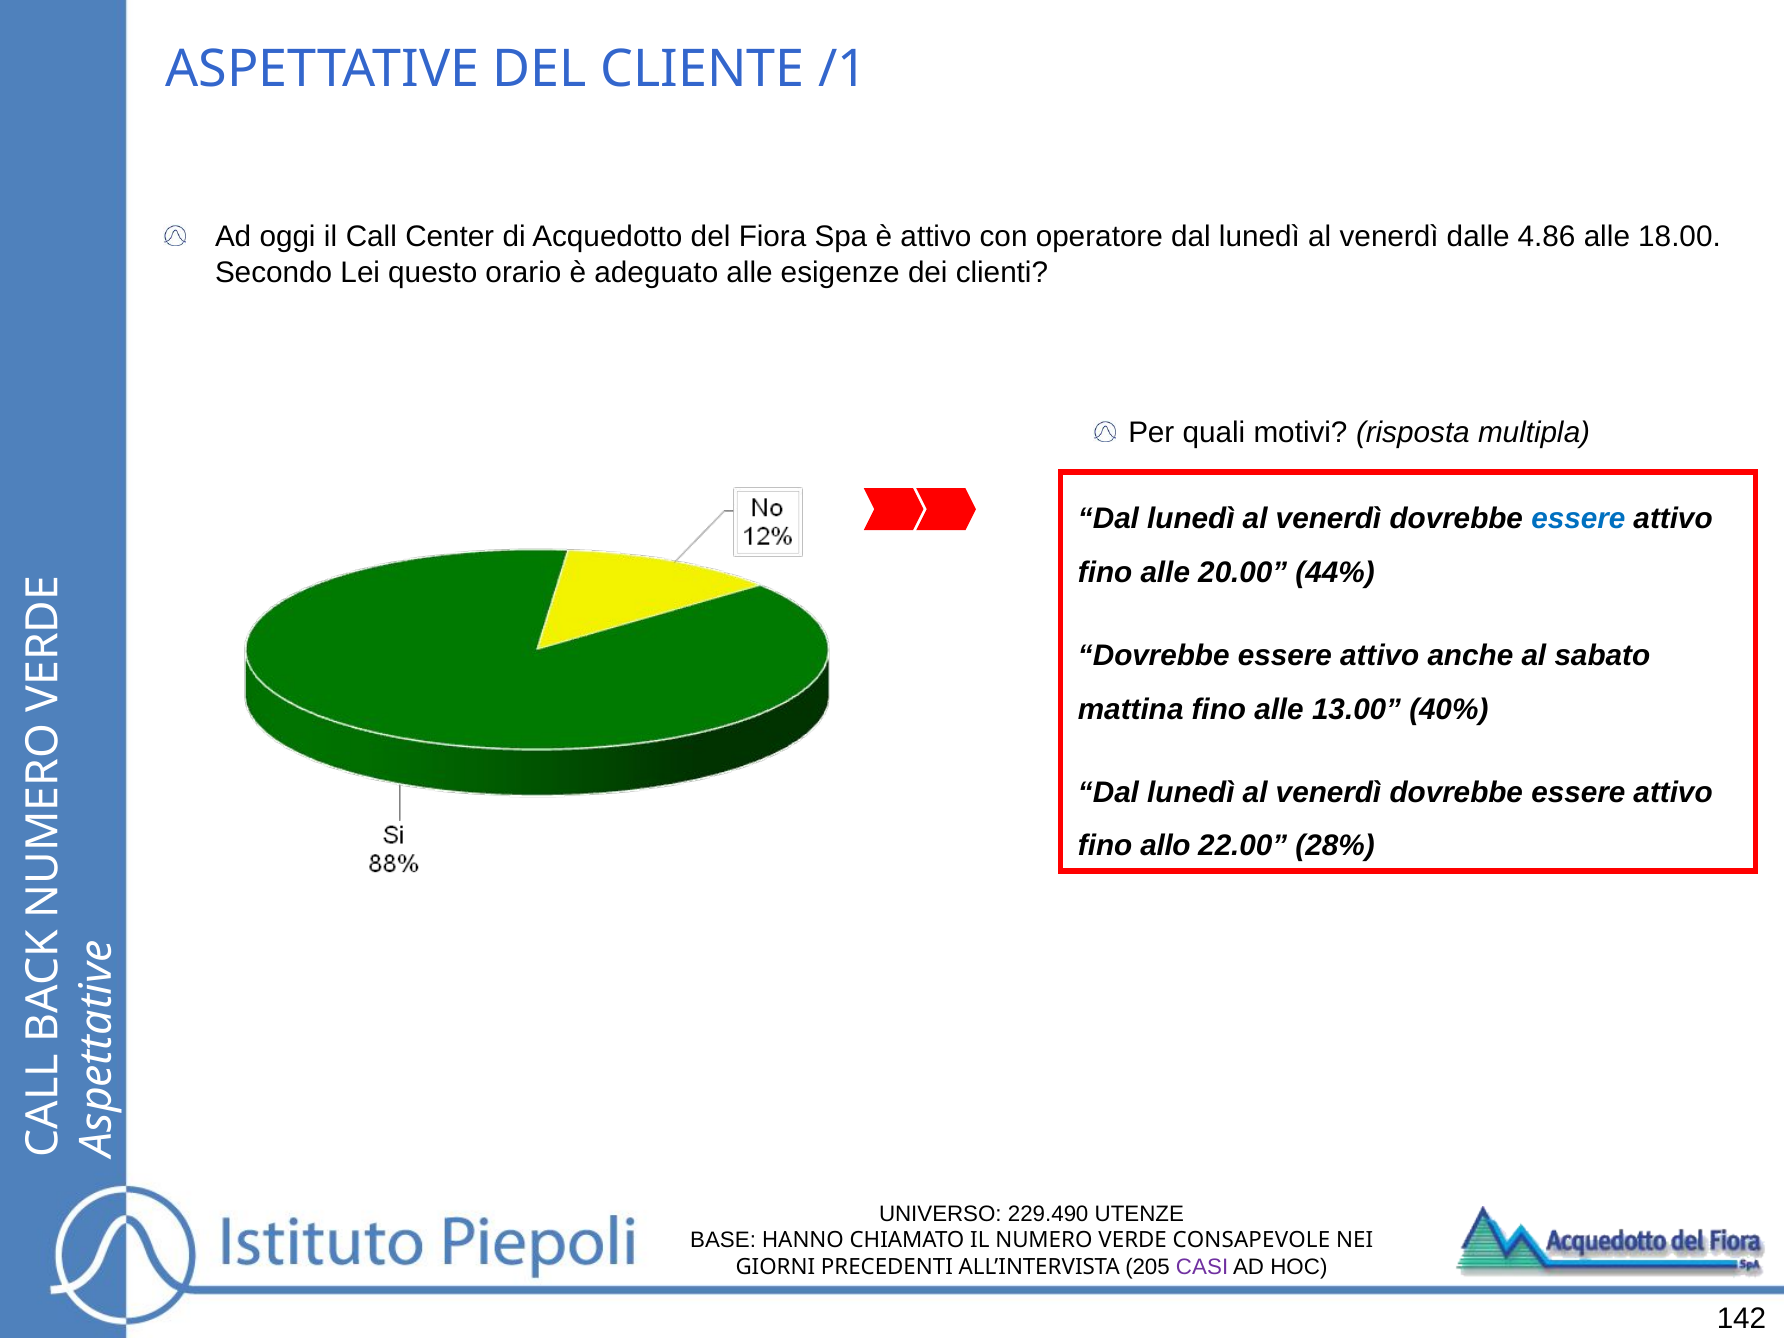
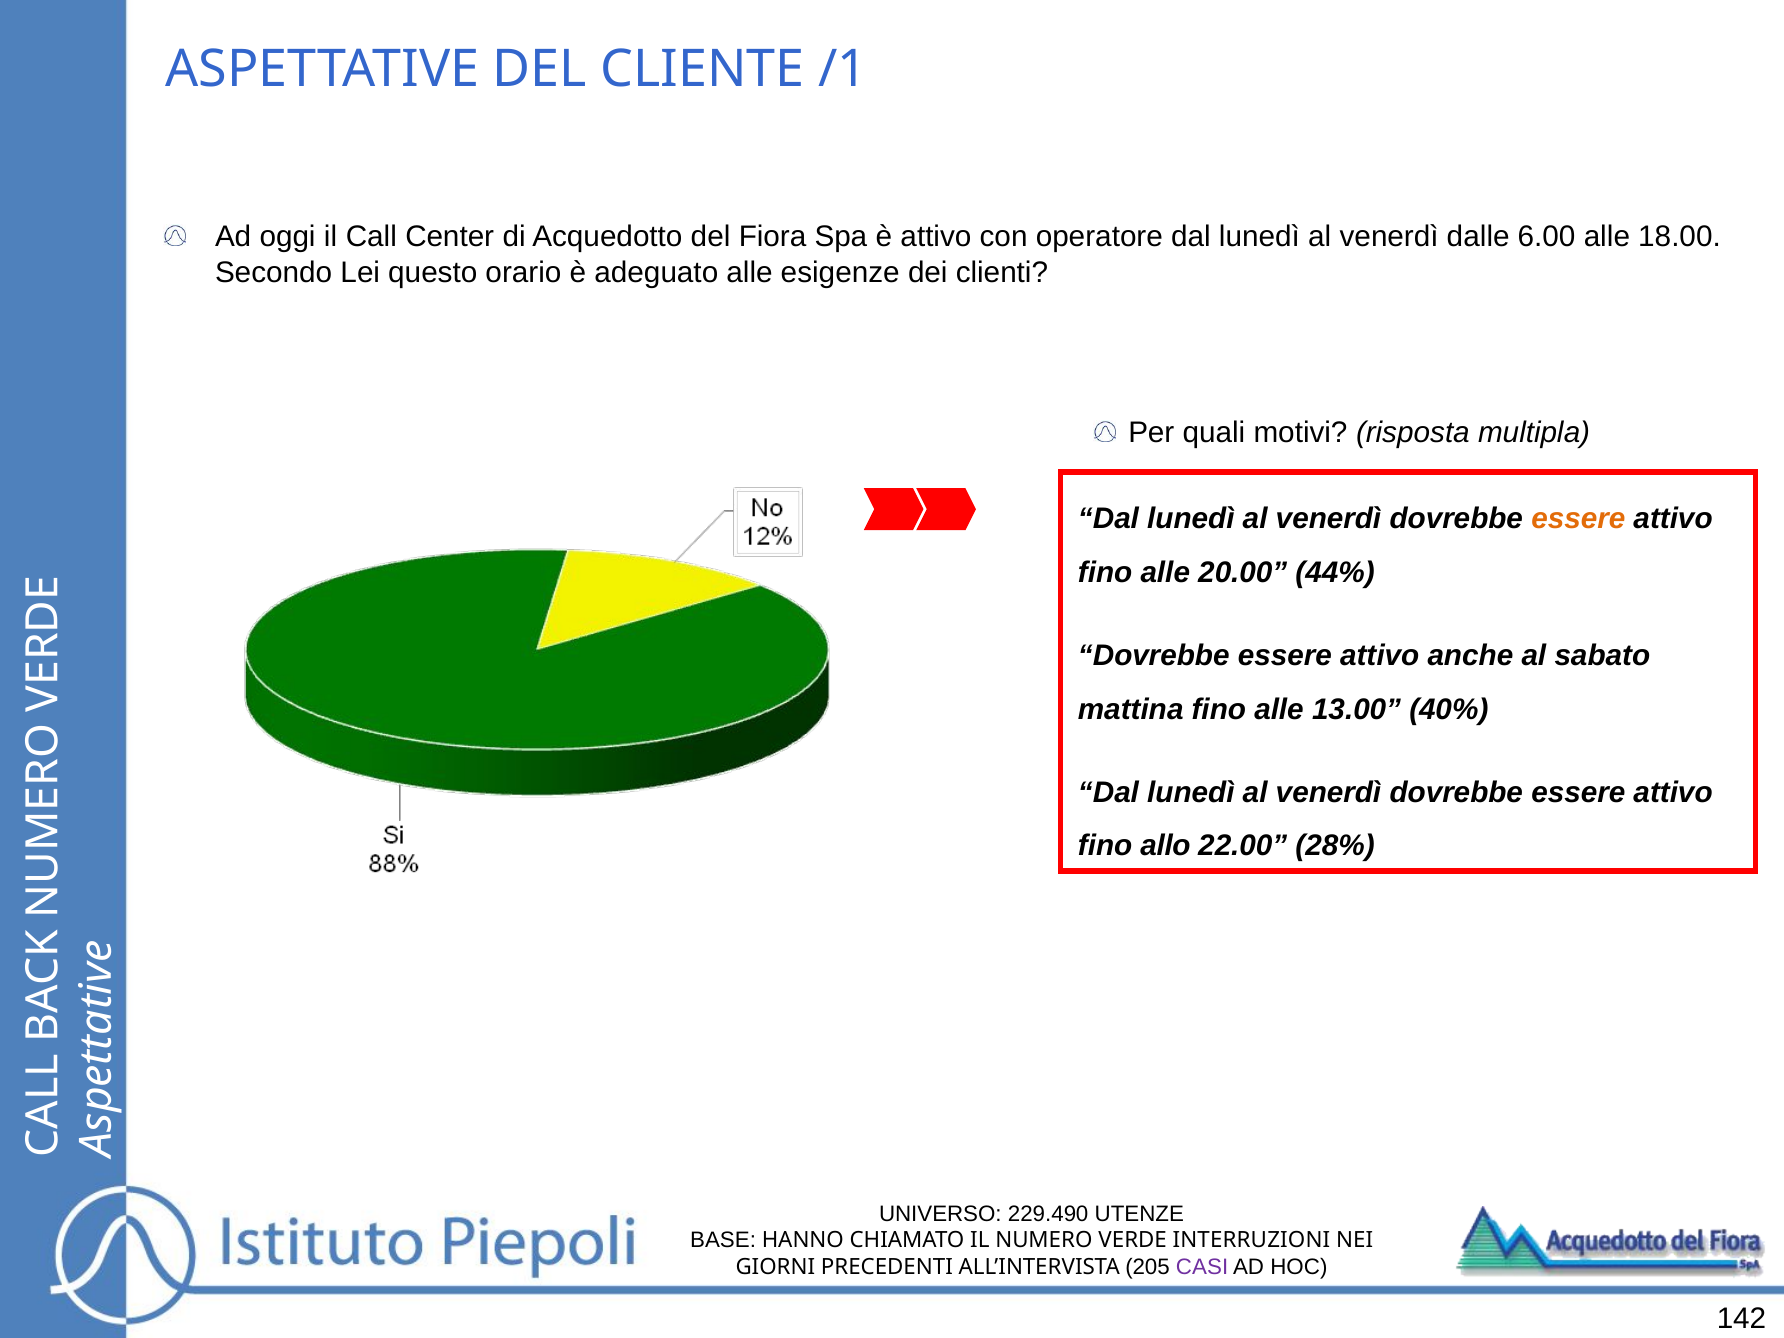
4.86: 4.86 -> 6.00
essere at (1578, 519) colour: blue -> orange
CONSAPEVOLE: CONSAPEVOLE -> INTERRUZIONI
